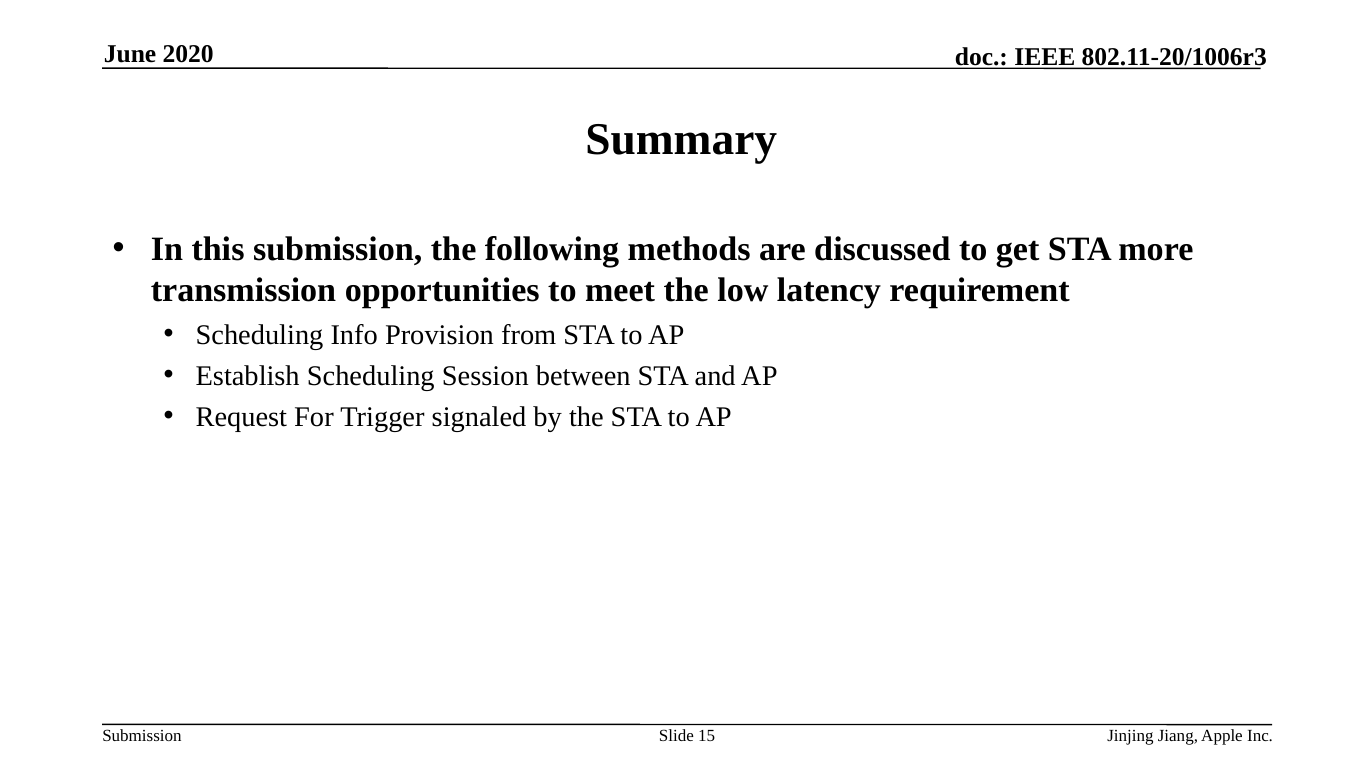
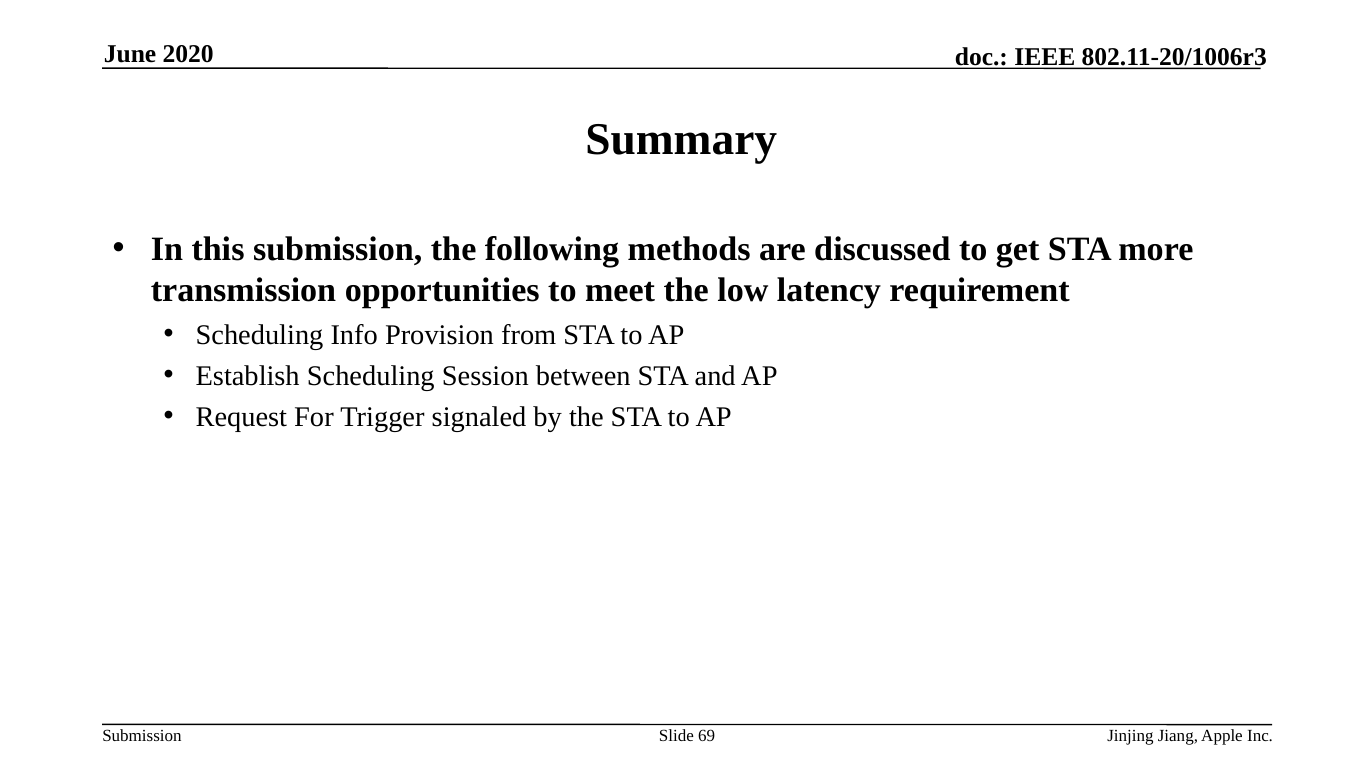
15: 15 -> 69
